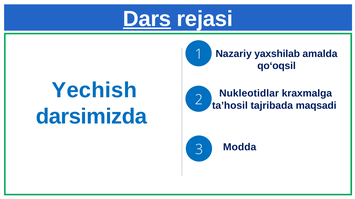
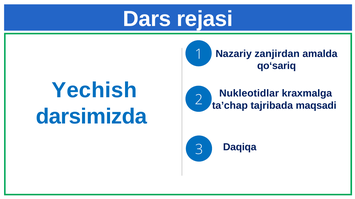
Dars underline: present -> none
yaxshilab: yaxshilab -> zanjirdan
qo‘oqsil: qo‘oqsil -> qo‘sariq
ta’hosil: ta’hosil -> ta’chap
Modda: Modda -> Daqiqa
